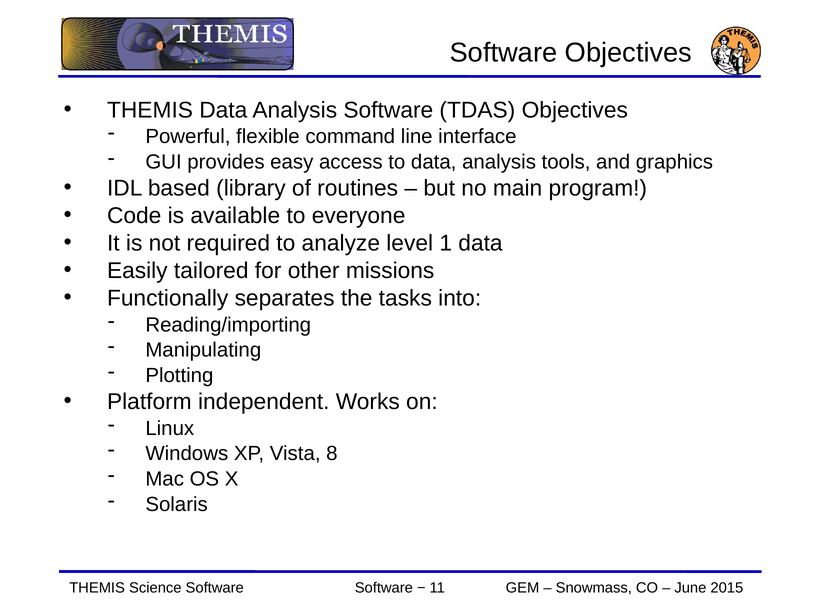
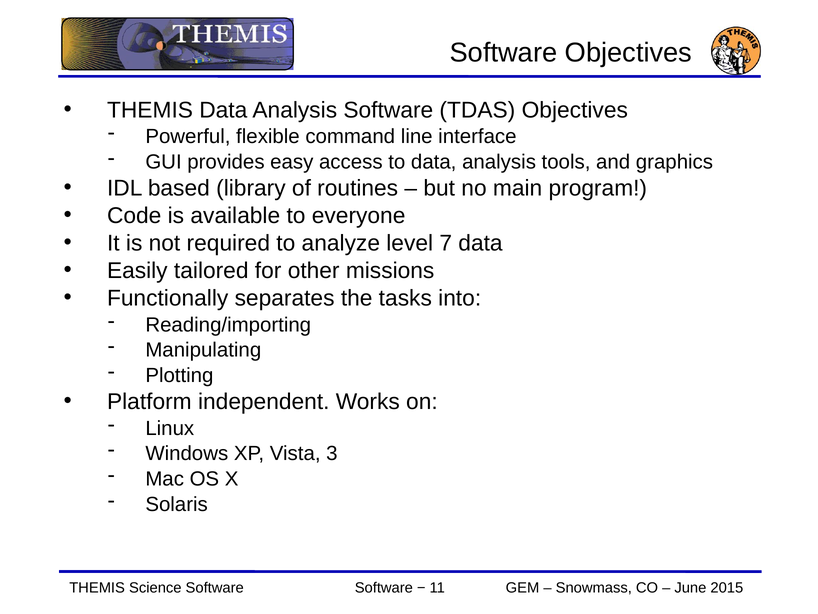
1: 1 -> 7
8: 8 -> 3
